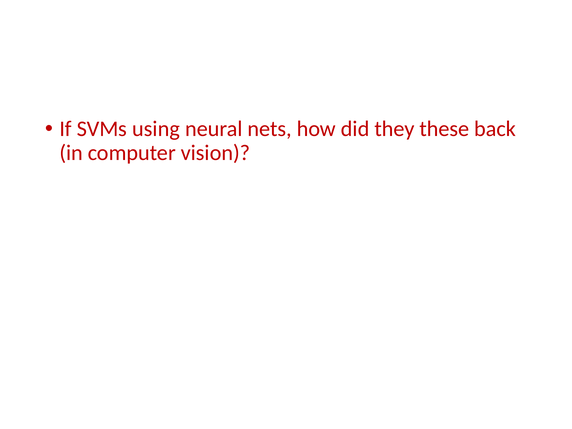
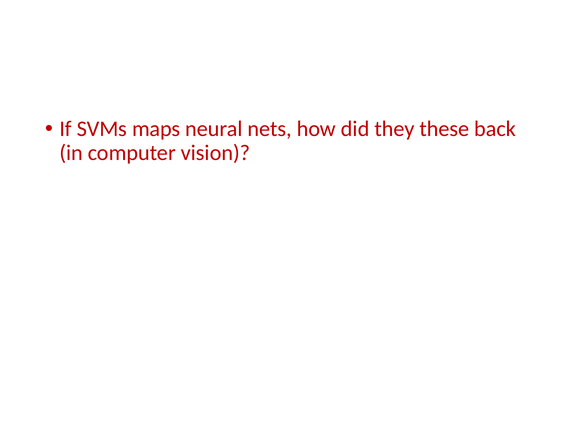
using: using -> maps
